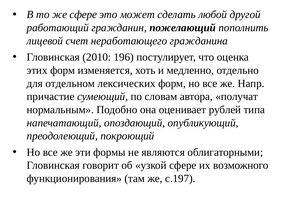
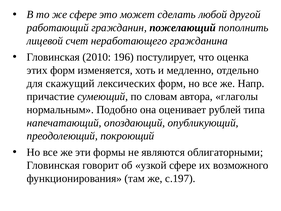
отдельном: отдельном -> скажущий
получат: получат -> глаголы
